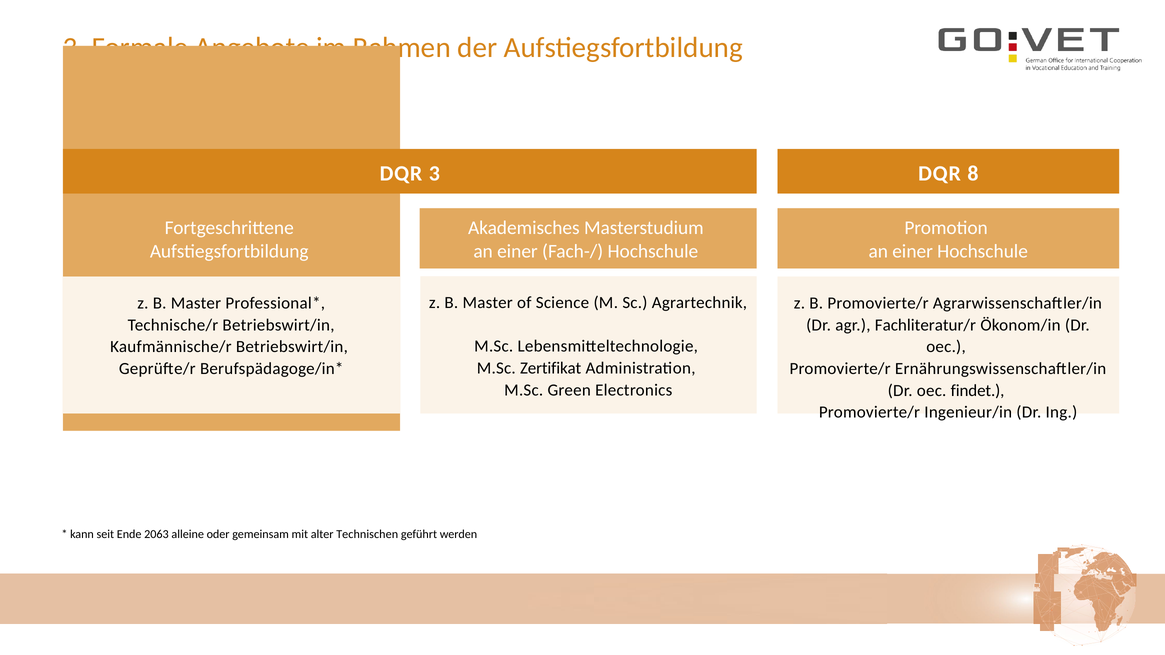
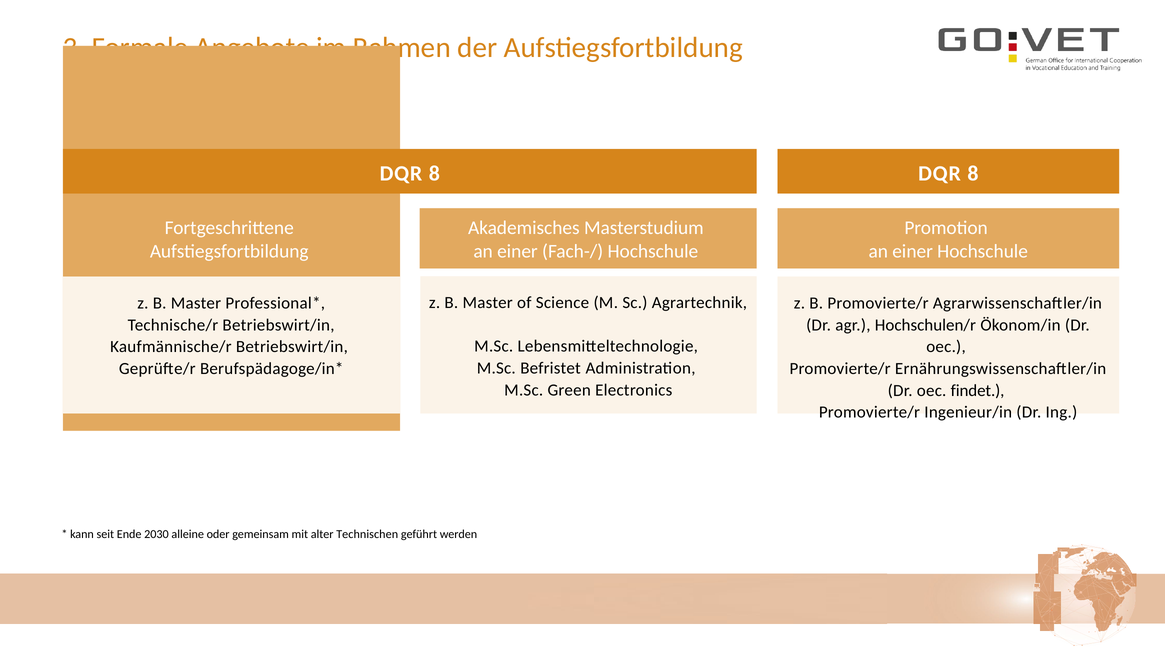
3 at (434, 173): 3 -> 8
Fachliteratur/r: Fachliteratur/r -> Hochschulen/r
Zertifikat: Zertifikat -> Befristet
2063: 2063 -> 2030
